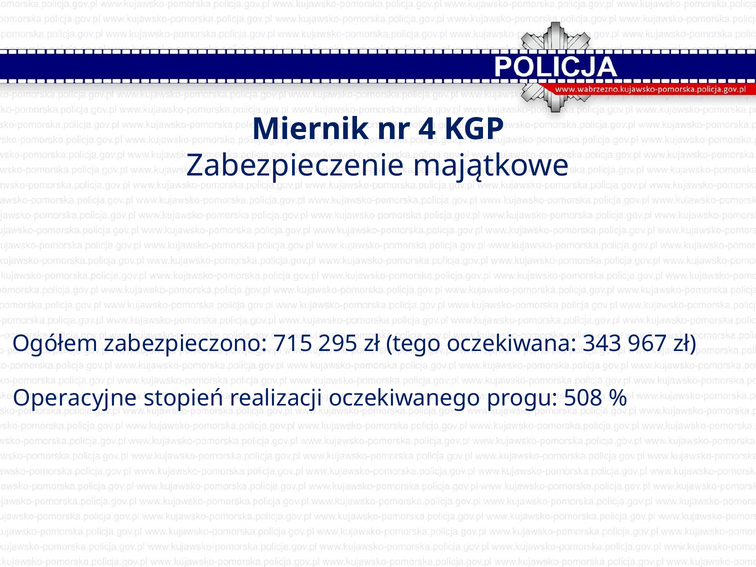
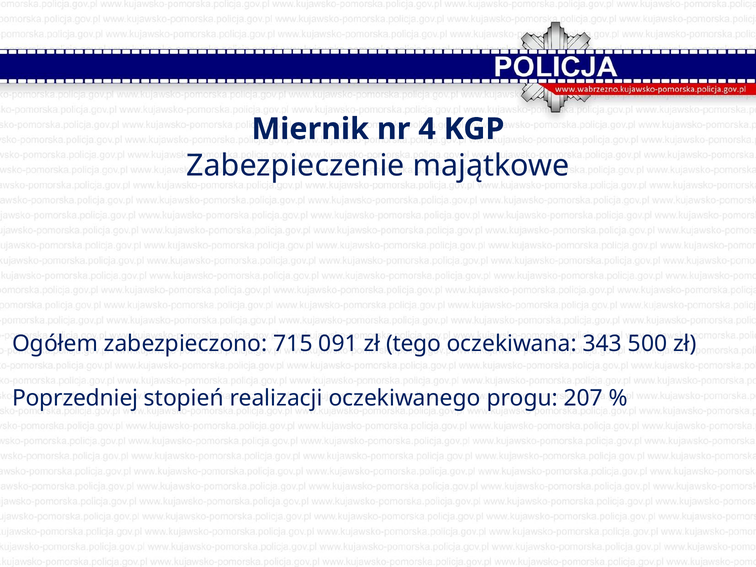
295: 295 -> 091
967: 967 -> 500
Operacyjne: Operacyjne -> Poprzedniej
508: 508 -> 207
